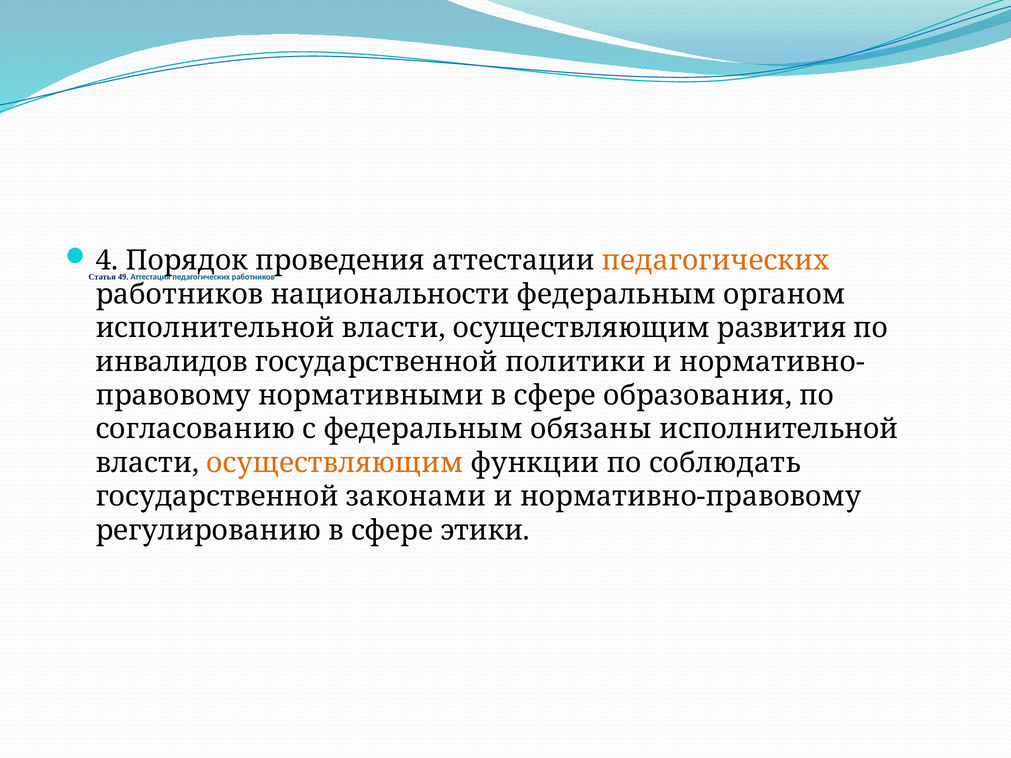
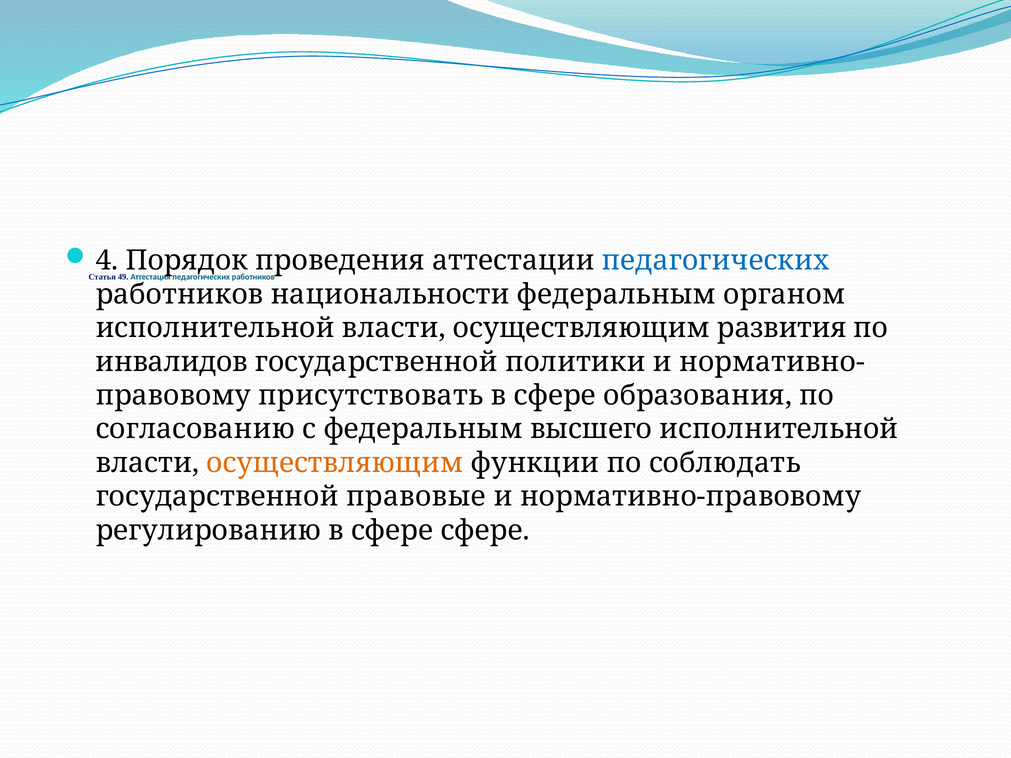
педагогических at (716, 261) colour: orange -> blue
нормативными: нормативными -> присутствовать
обязаны: обязаны -> высшего
законами: законами -> правовые
сфере этики: этики -> сфере
